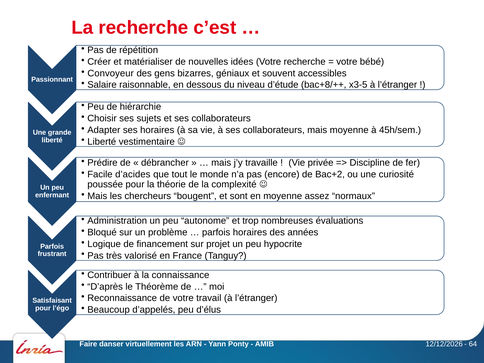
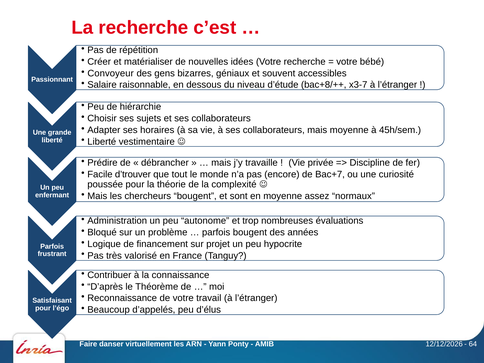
x3-5: x3-5 -> x3-7
d’acides: d’acides -> d’trouver
Bac+2: Bac+2 -> Bac+7
parfois horaires: horaires -> bougent
